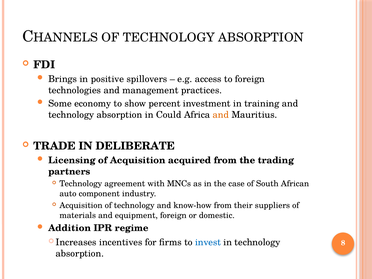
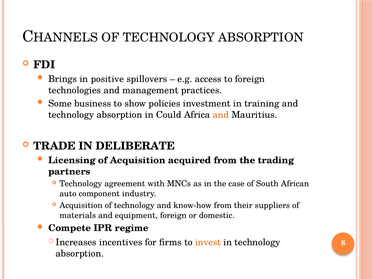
economy: economy -> business
percent: percent -> policies
Addition: Addition -> Compete
invest colour: blue -> orange
